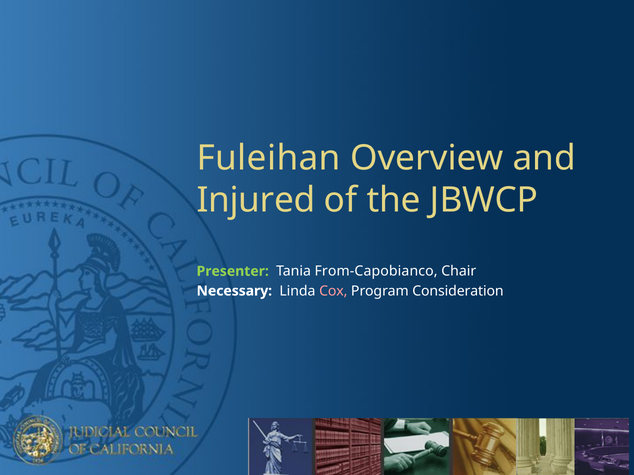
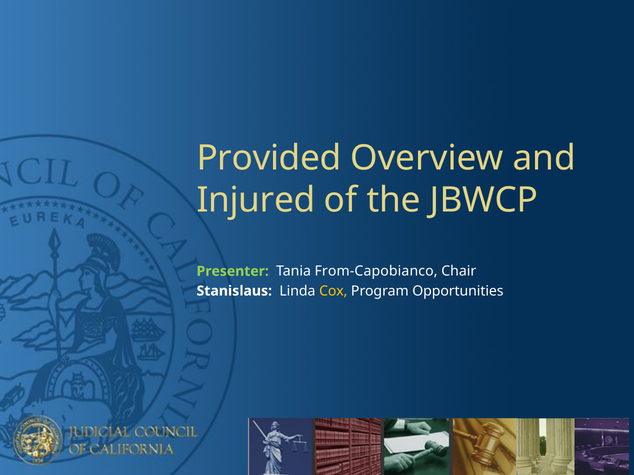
Fuleihan: Fuleihan -> Provided
Necessary: Necessary -> Stanislaus
Cox colour: pink -> yellow
Consideration: Consideration -> Opportunities
